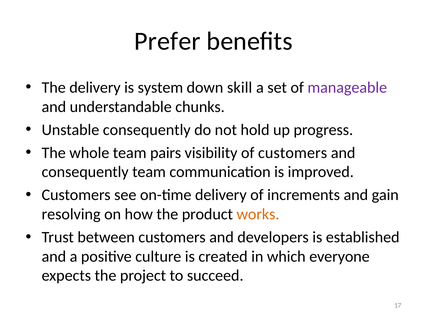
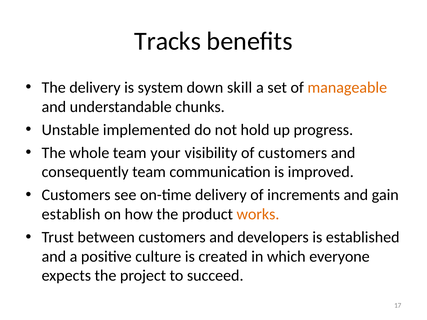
Prefer: Prefer -> Tracks
manageable colour: purple -> orange
Unstable consequently: consequently -> implemented
pairs: pairs -> your
resolving: resolving -> establish
